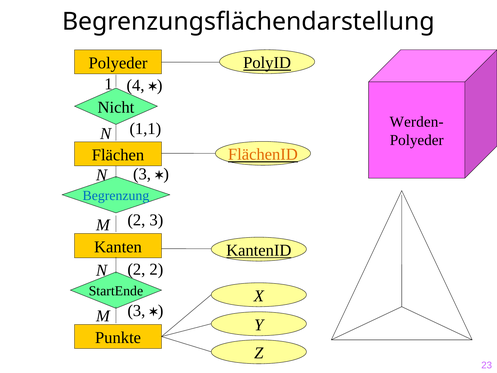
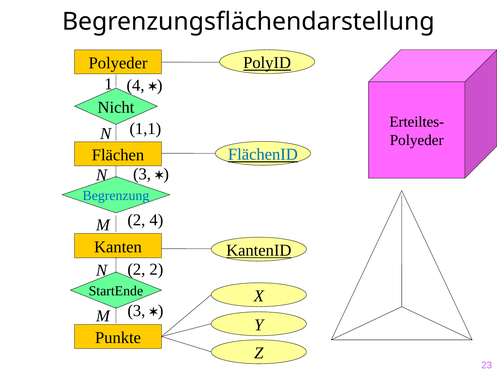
Werden-: Werden- -> Erteiltes-
FlächenID colour: orange -> blue
3 at (156, 220): 3 -> 4
